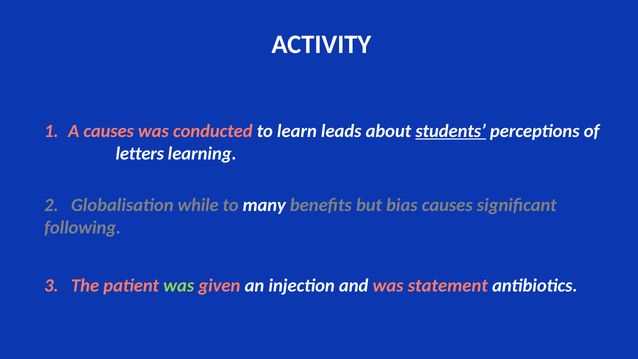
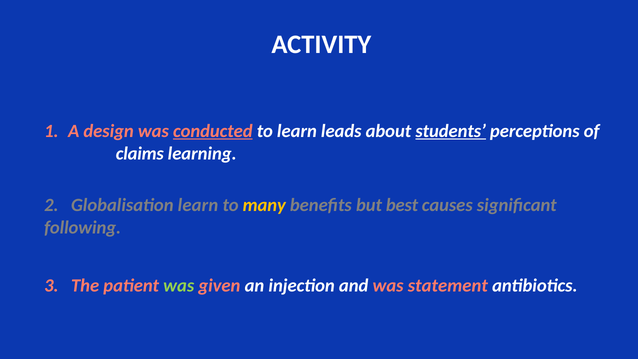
A causes: causes -> design
conducted underline: none -> present
letters: letters -> claims
Globalisation while: while -> learn
many colour: white -> yellow
bias: bias -> best
